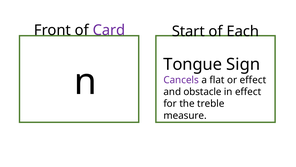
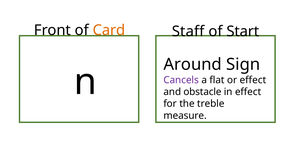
Card colour: purple -> orange
Start: Start -> Staff
Each: Each -> Start
Tongue: Tongue -> Around
